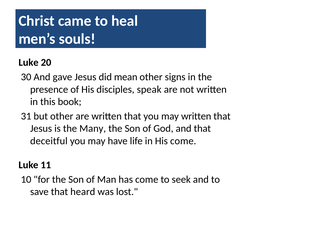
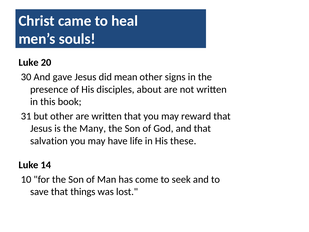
speak: speak -> about
may written: written -> reward
deceitful: deceitful -> salvation
His come: come -> these
11: 11 -> 14
heard: heard -> things
